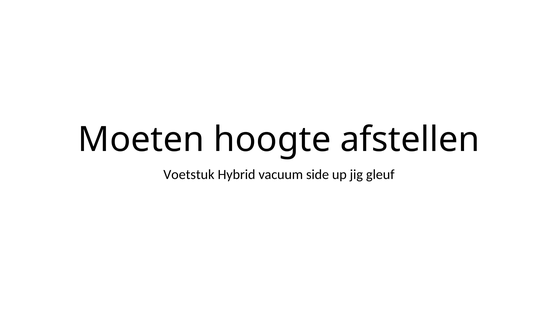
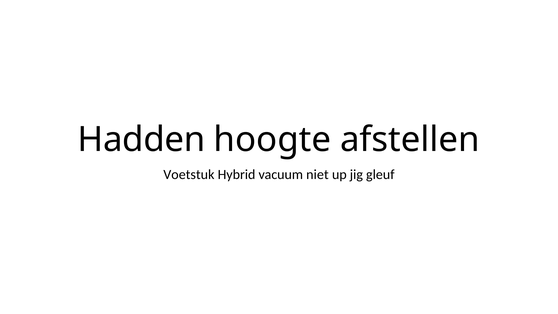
Moeten: Moeten -> Hadden
side: side -> niet
